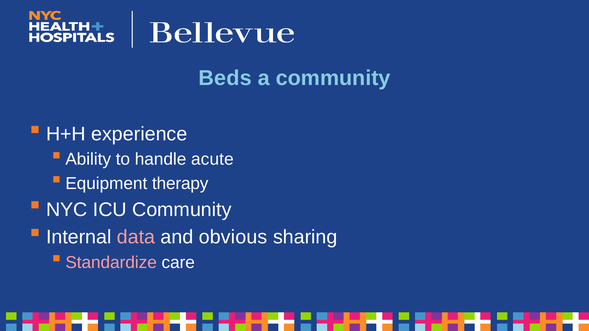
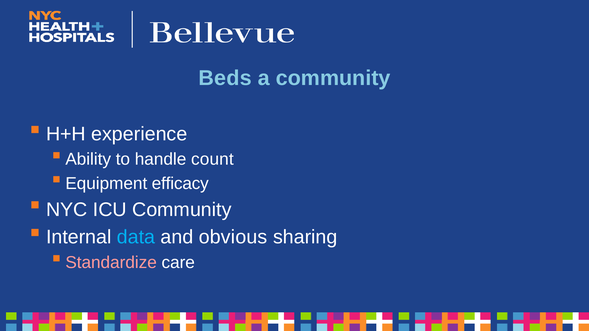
acute: acute -> count
therapy: therapy -> efficacy
data colour: pink -> light blue
